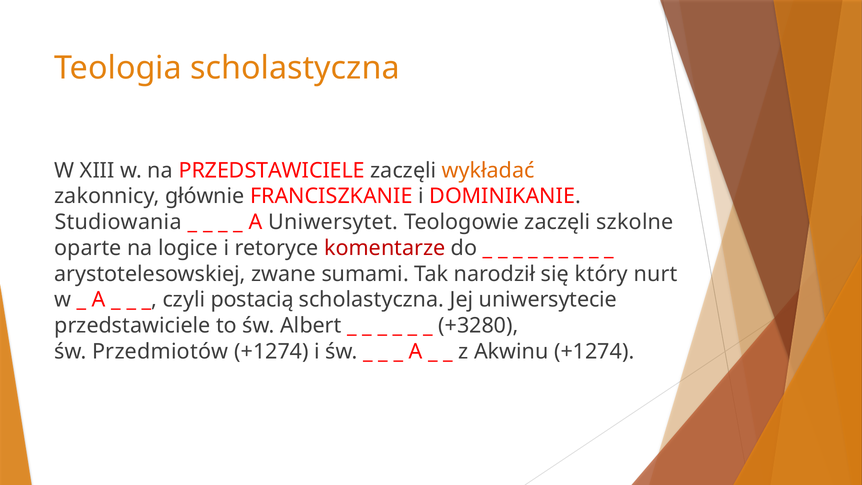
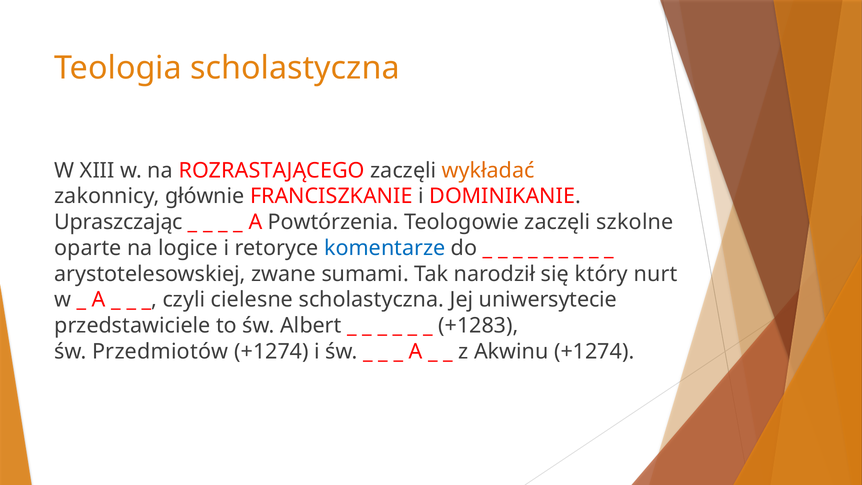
na PRZEDSTAWICIELE: PRZEDSTAWICIELE -> ROZRASTAJĄCEGO
Studiowania: Studiowania -> Upraszczając
Uniwersytet: Uniwersytet -> Powtórzenia
komentarze colour: red -> blue
postacią: postacią -> cielesne
+3280: +3280 -> +1283
